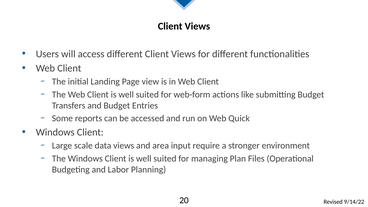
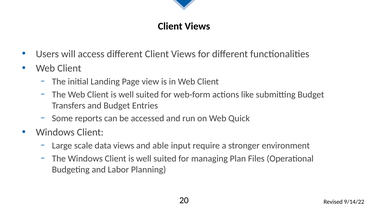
area: area -> able
